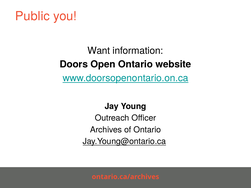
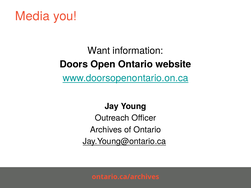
Public: Public -> Media
